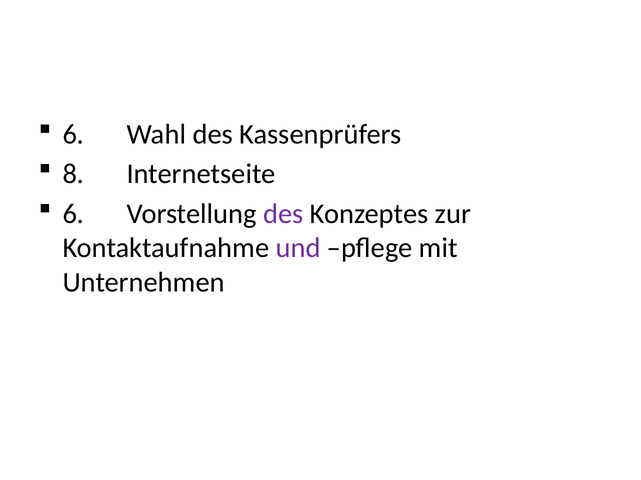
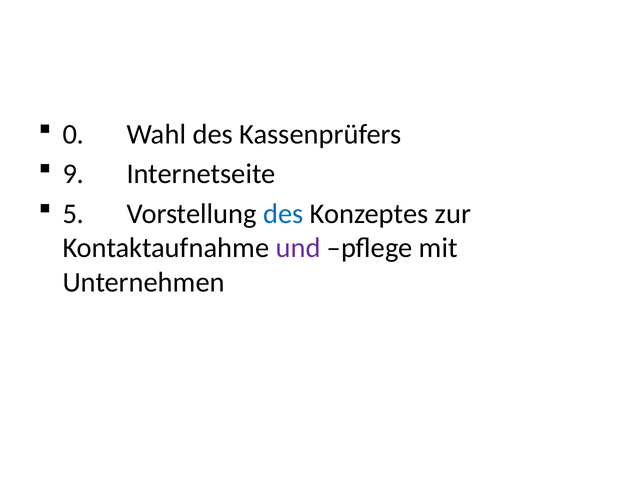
6 at (73, 134): 6 -> 0
8: 8 -> 9
6 at (73, 214): 6 -> 5
des at (283, 214) colour: purple -> blue
